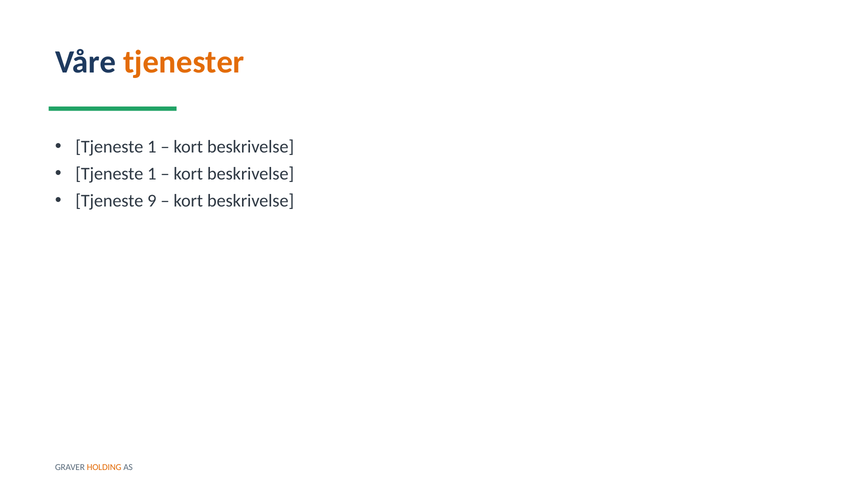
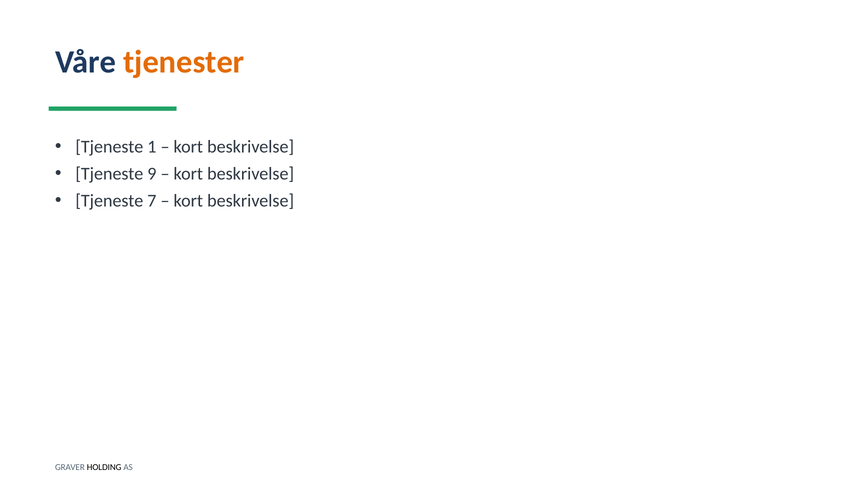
1 at (152, 174): 1 -> 9
9: 9 -> 7
HOLDING colour: orange -> black
